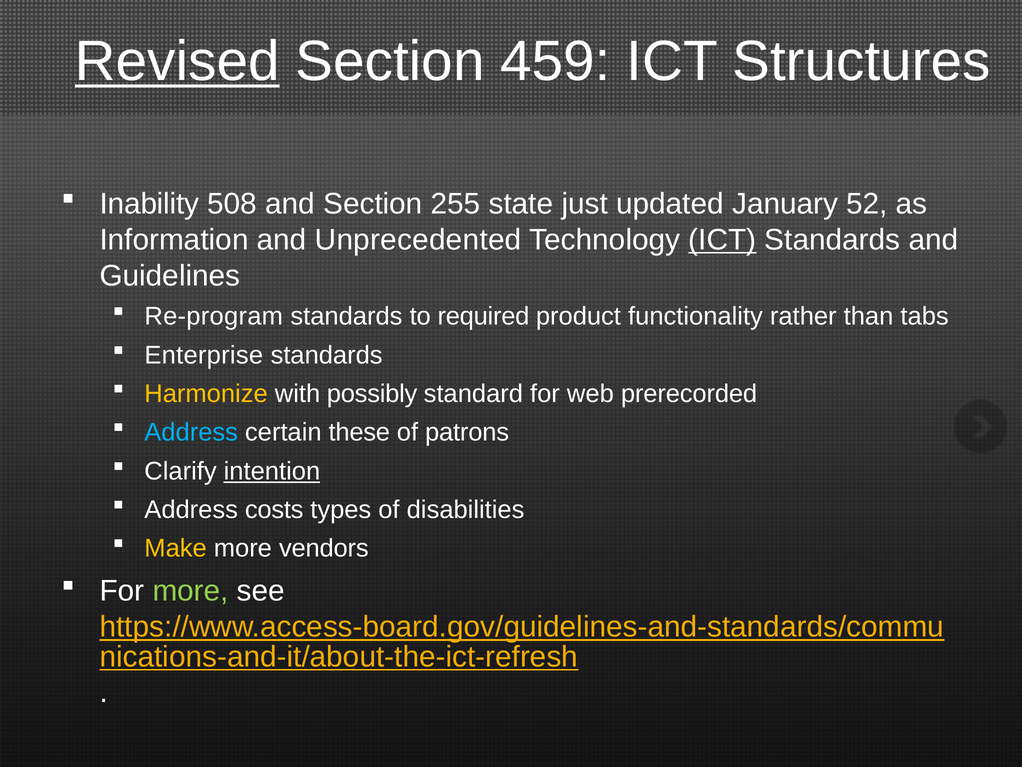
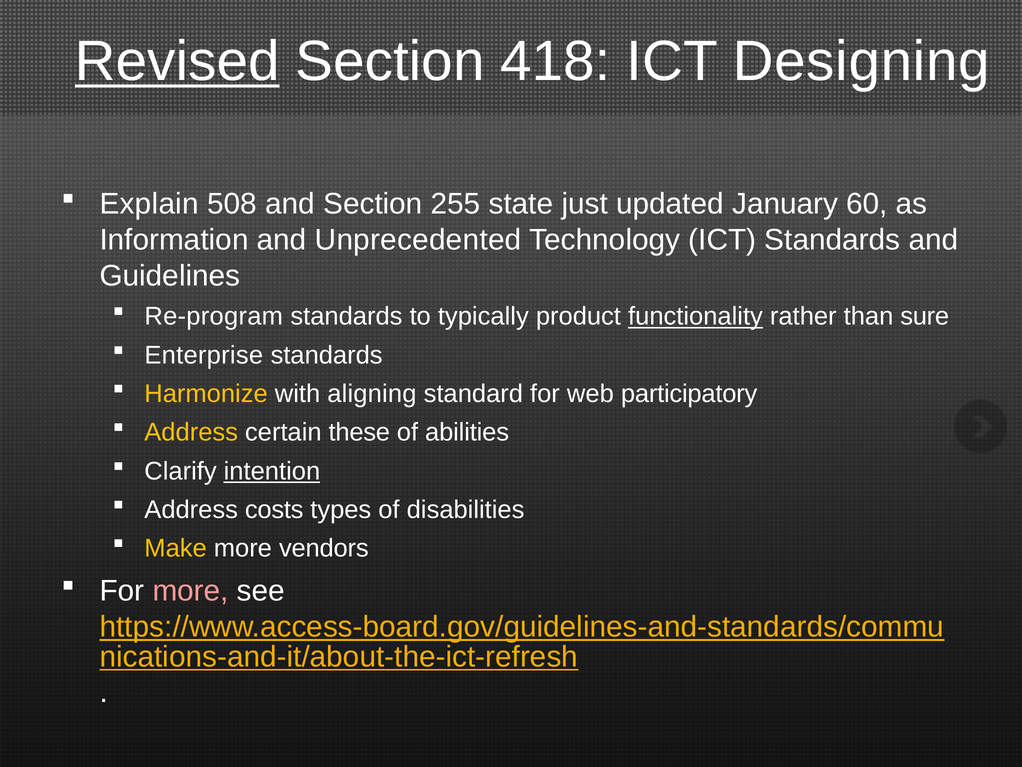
459: 459 -> 418
Structures: Structures -> Designing
Inability: Inability -> Explain
52: 52 -> 60
ICT at (722, 240) underline: present -> none
required: required -> typically
functionality underline: none -> present
tabs: tabs -> sure
possibly: possibly -> aligning
prerecorded: prerecorded -> participatory
Address at (191, 432) colour: light blue -> yellow
patrons: patrons -> abilities
more at (191, 591) colour: light green -> pink
